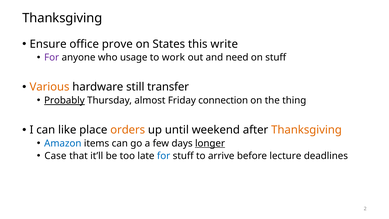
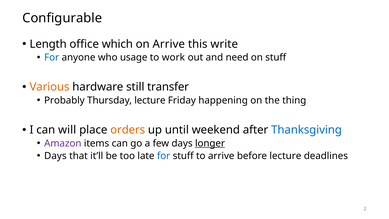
Thanksgiving at (62, 18): Thanksgiving -> Configurable
Ensure: Ensure -> Length
prove: prove -> which
on States: States -> Arrive
For at (52, 57) colour: purple -> blue
Probably underline: present -> none
Thursday almost: almost -> lecture
connection: connection -> happening
like: like -> will
Thanksgiving at (307, 130) colour: orange -> blue
Amazon colour: blue -> purple
Case at (55, 156): Case -> Days
